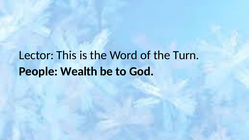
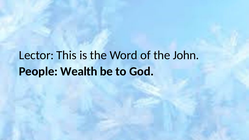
Turn: Turn -> John
